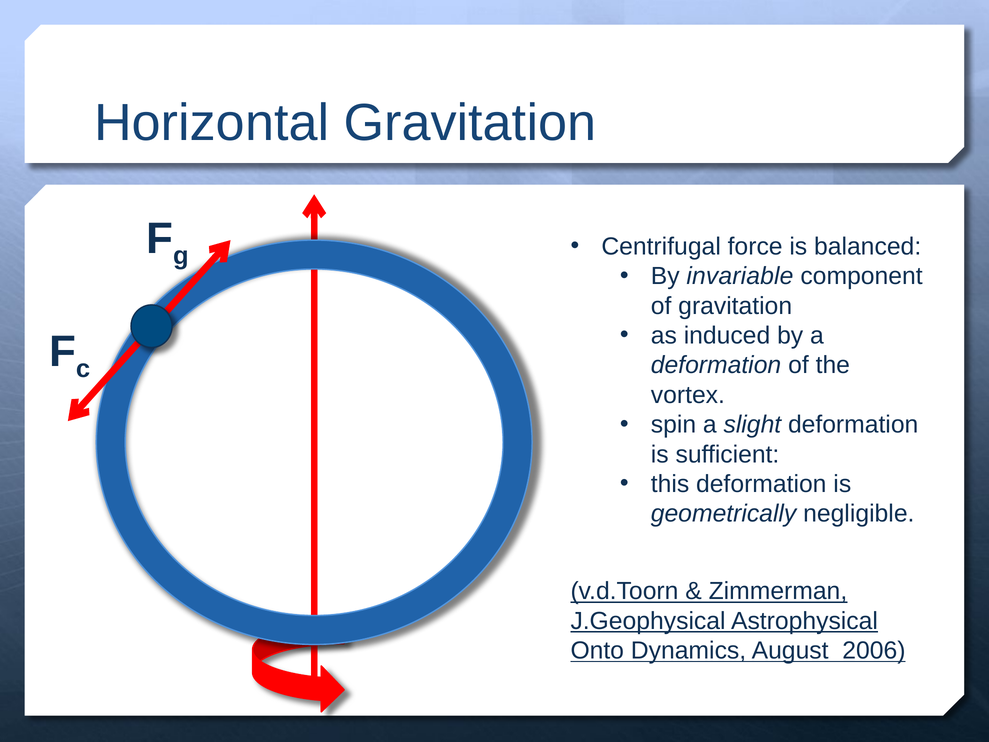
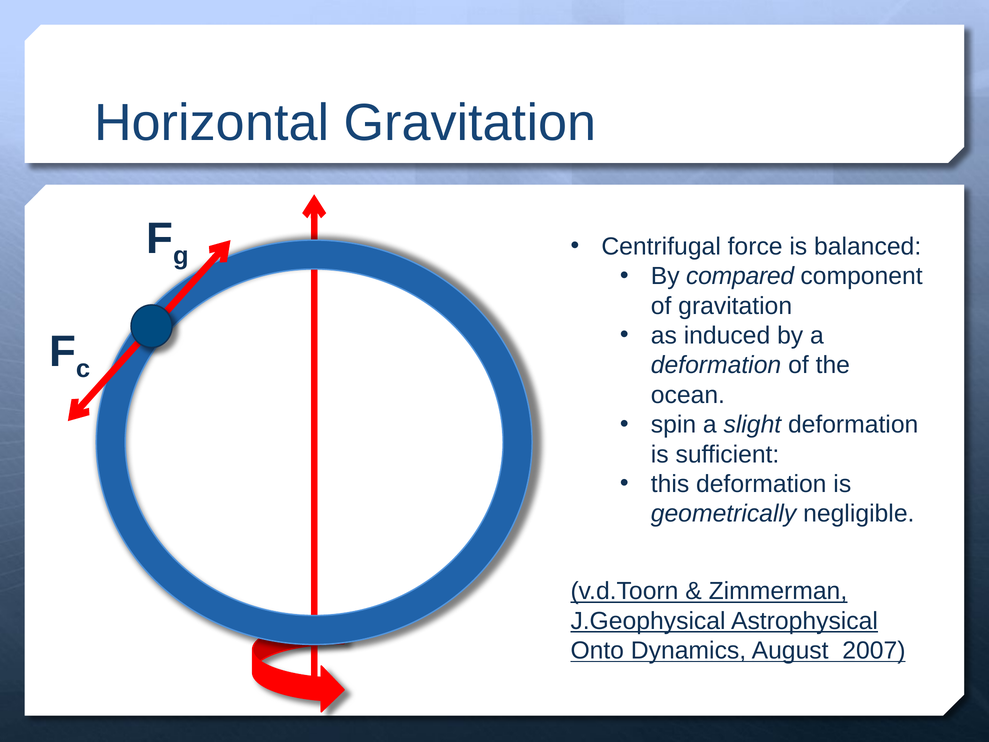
invariable: invariable -> compared
vortex: vortex -> ocean
2006: 2006 -> 2007
